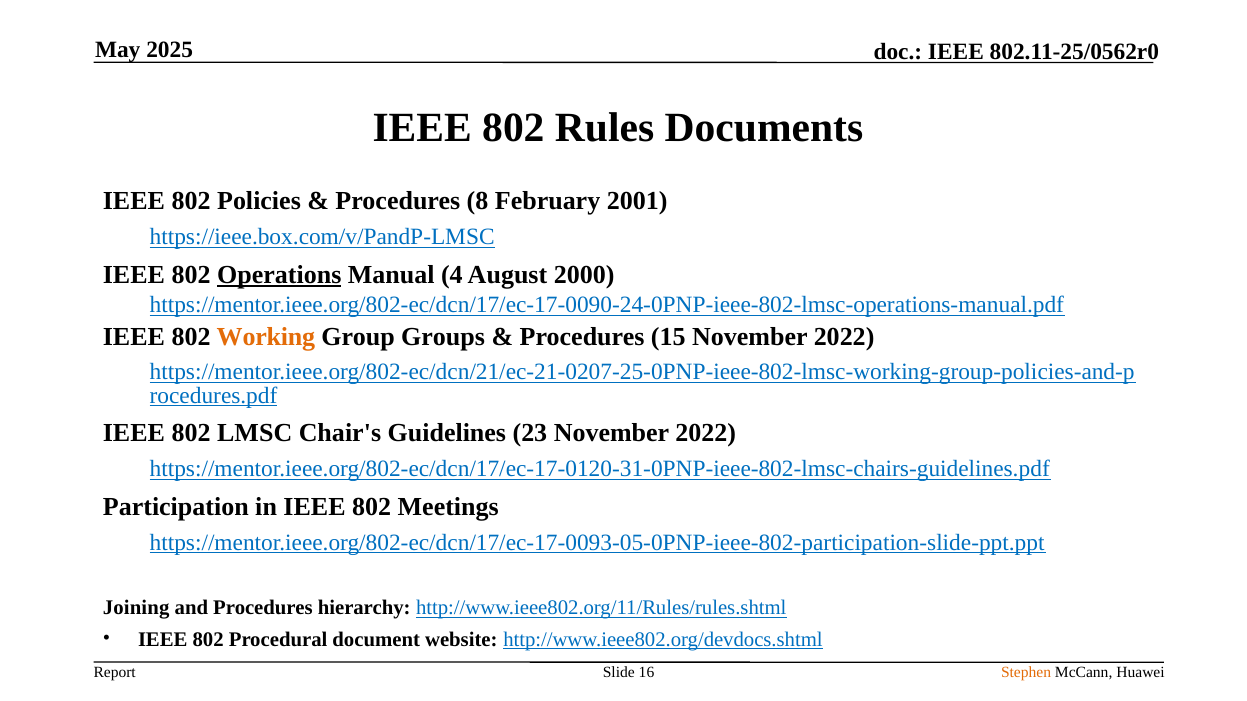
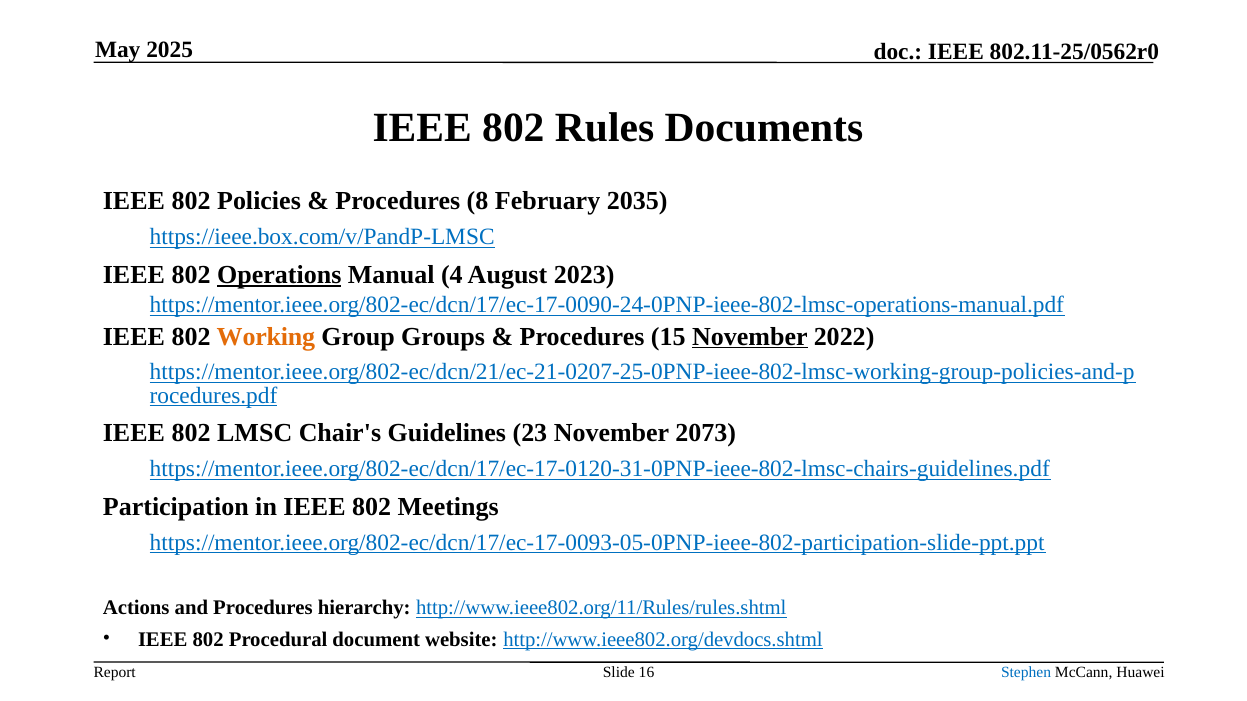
2001: 2001 -> 2035
2000: 2000 -> 2023
November at (750, 337) underline: none -> present
23 November 2022: 2022 -> 2073
Joining: Joining -> Actions
Stephen colour: orange -> blue
